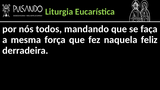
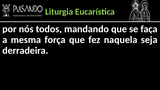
feliz: feliz -> seja
